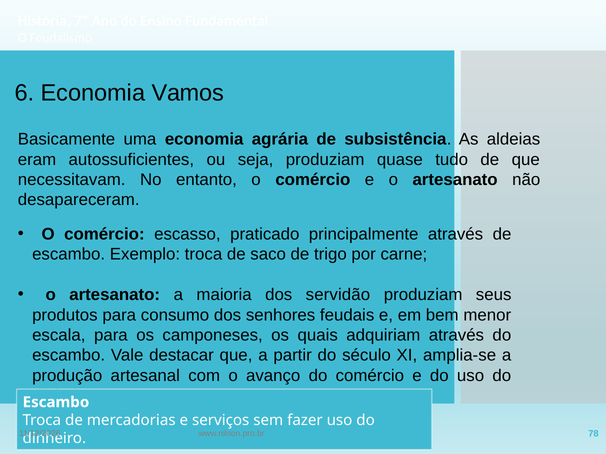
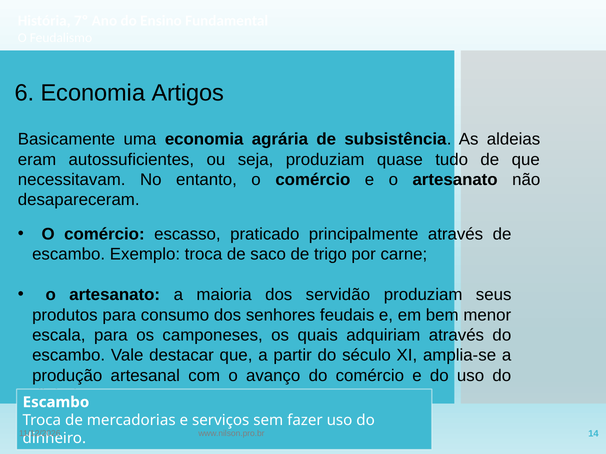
Vamos: Vamos -> Artigos
78: 78 -> 14
